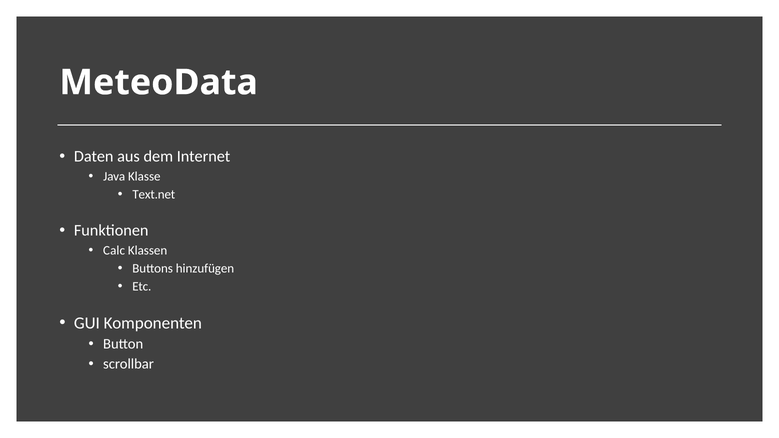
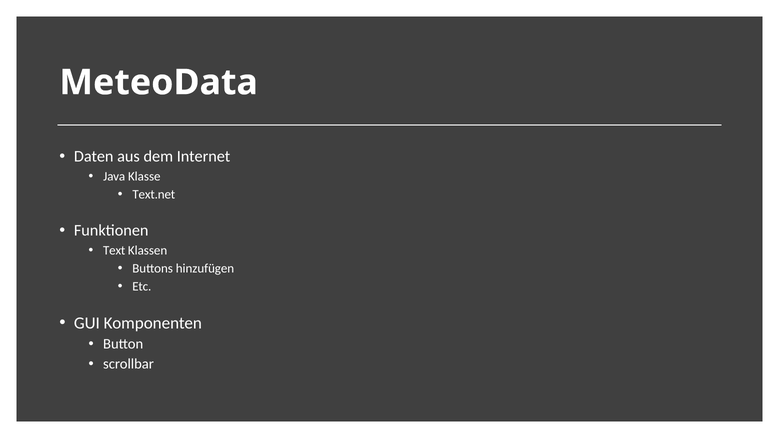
Calc: Calc -> Text
